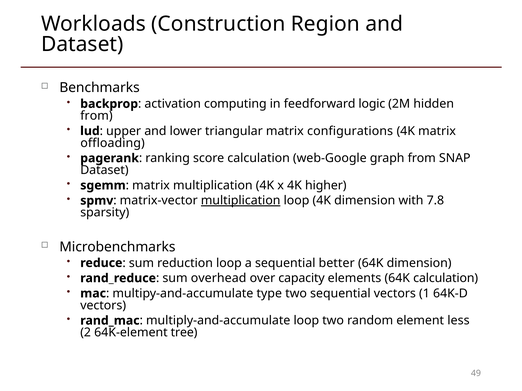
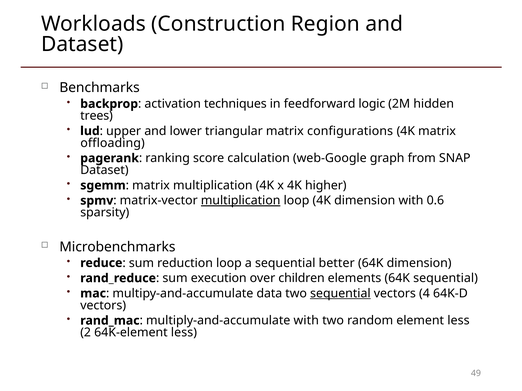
computing: computing -> techniques
from at (96, 116): from -> trees
7.8: 7.8 -> 0.6
overhead: overhead -> execution
capacity: capacity -> children
64K calculation: calculation -> sequential
type: type -> data
sequential at (340, 294) underline: none -> present
1: 1 -> 4
multiply-and-accumulate loop: loop -> with
64K-element tree: tree -> less
